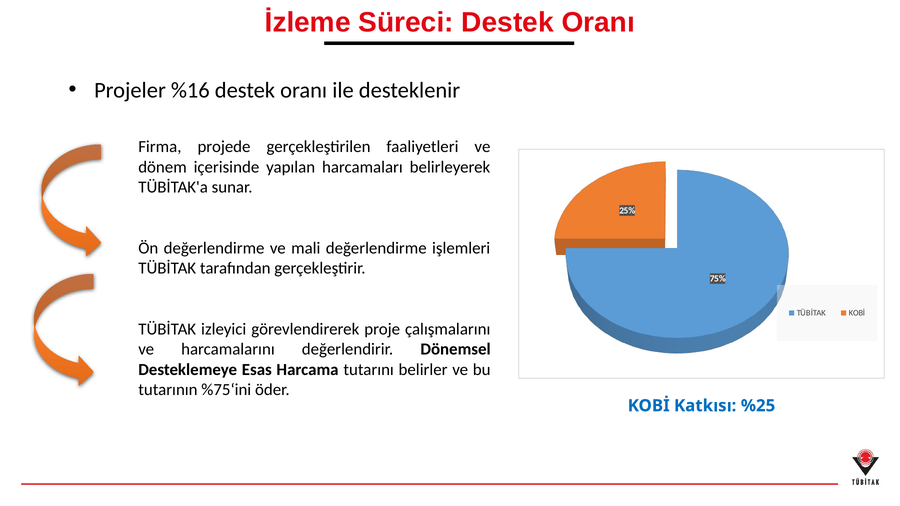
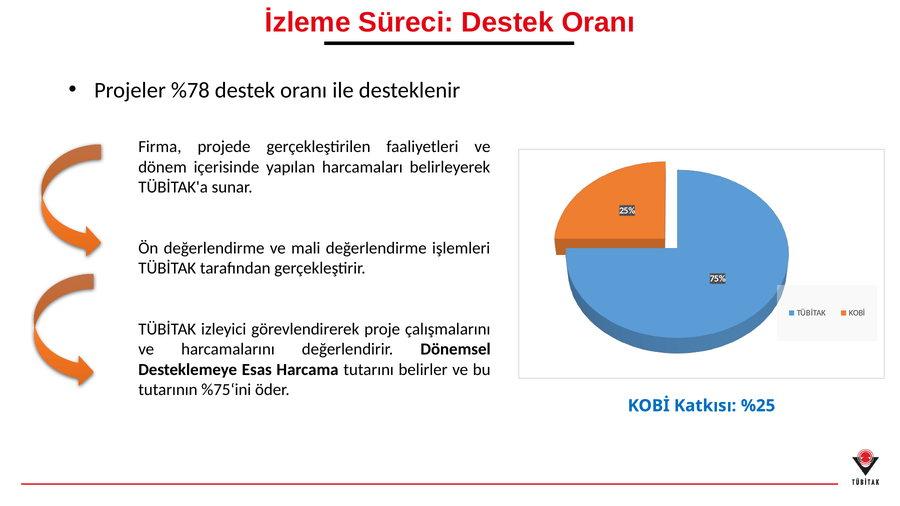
%16: %16 -> %78
